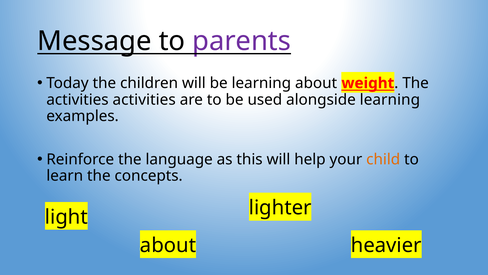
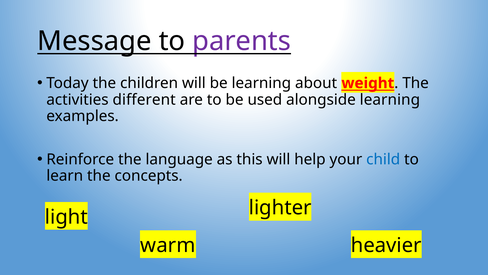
activities activities: activities -> different
child colour: orange -> blue
about at (168, 245): about -> warm
